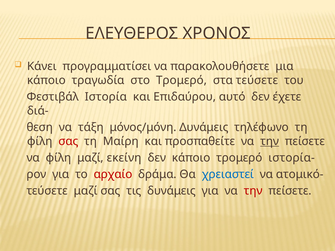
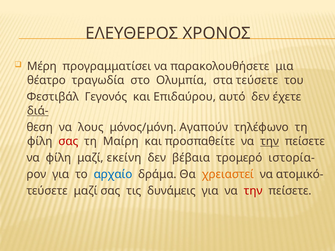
Κάνει: Κάνει -> Μέρη
κάποιο at (46, 80): κάποιο -> θέατρο
στο Τρομερό: Τρομερό -> Ολυμπία
Ιστορία: Ιστορία -> Γεγονός
διά- underline: none -> present
τάξη: τάξη -> λους
μόνος/μόνη Δυνάμεις: Δυνάμεις -> Αγαπούν
δεν κάποιο: κάποιο -> βέβαια
αρχαίο colour: red -> blue
χρειαστεί colour: blue -> orange
